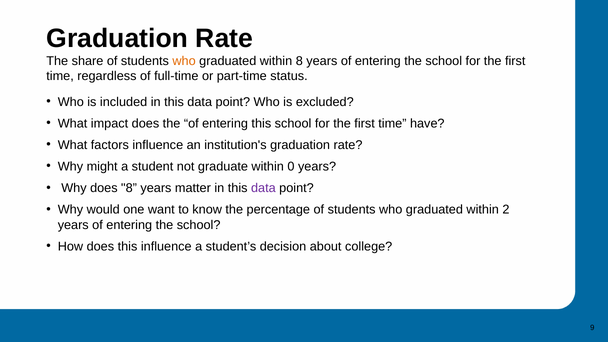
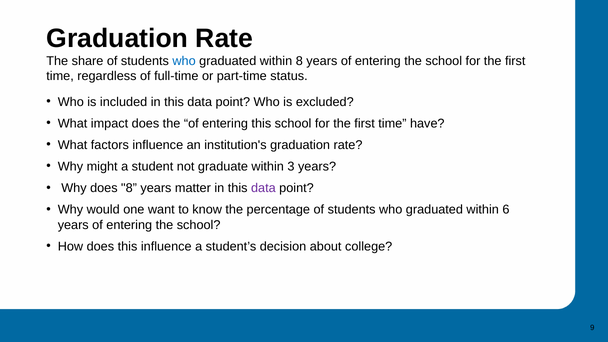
who at (184, 61) colour: orange -> blue
0: 0 -> 3
2: 2 -> 6
